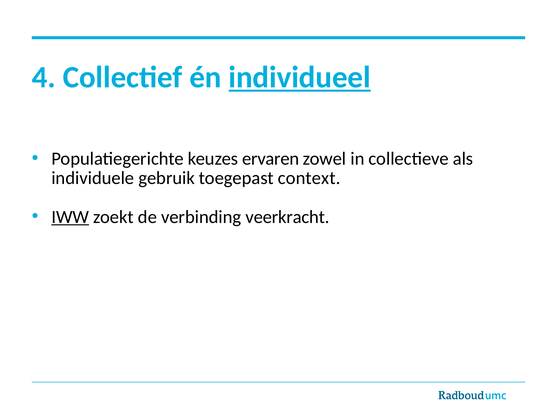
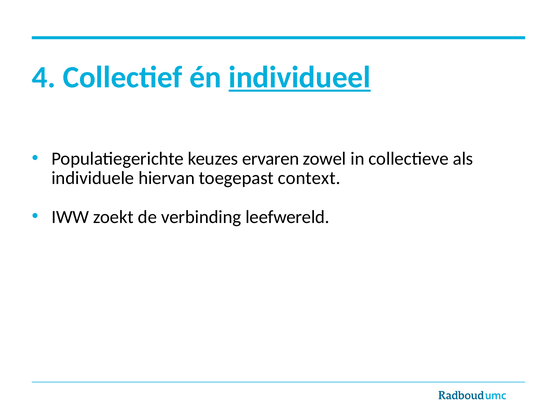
gebruik: gebruik -> hiervan
IWW underline: present -> none
veerkracht: veerkracht -> leefwereld
